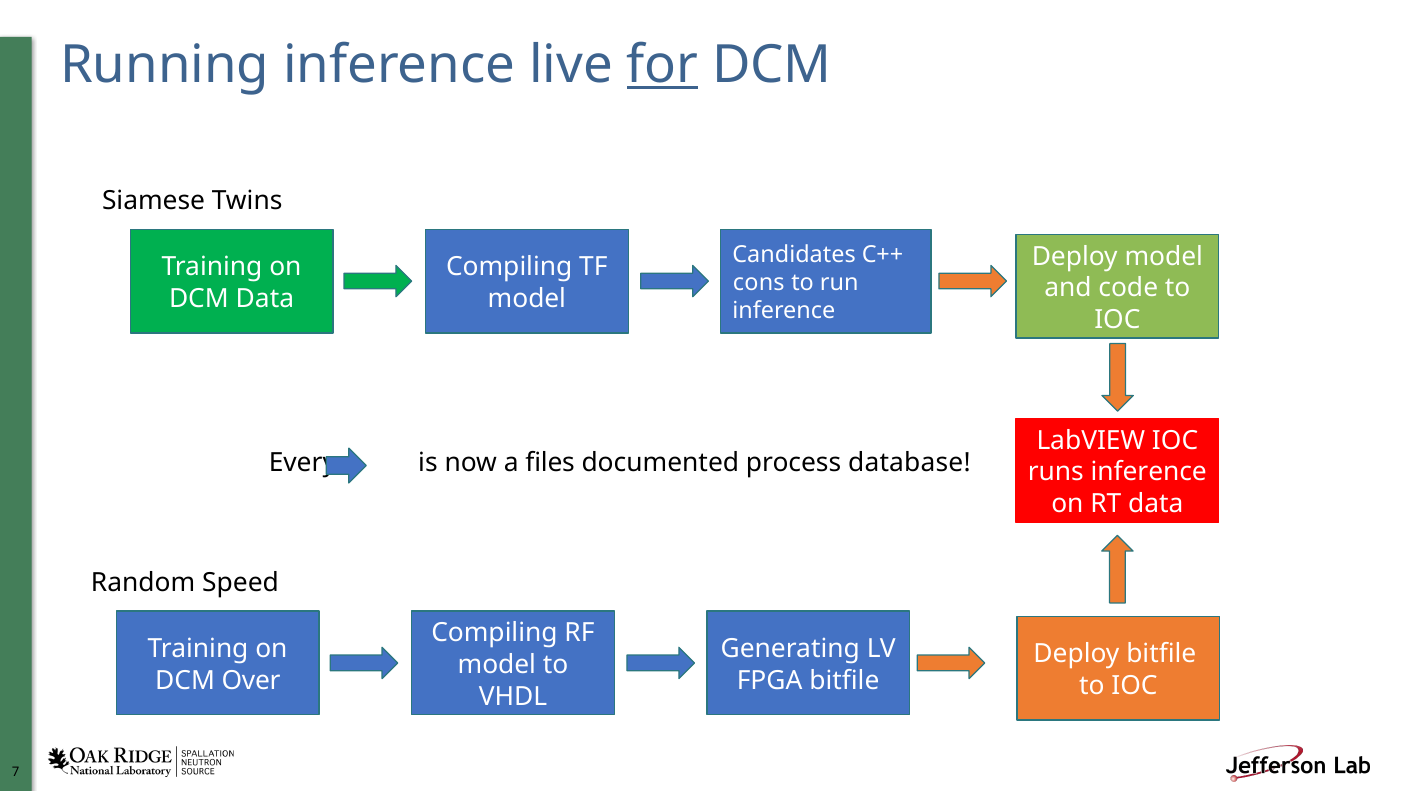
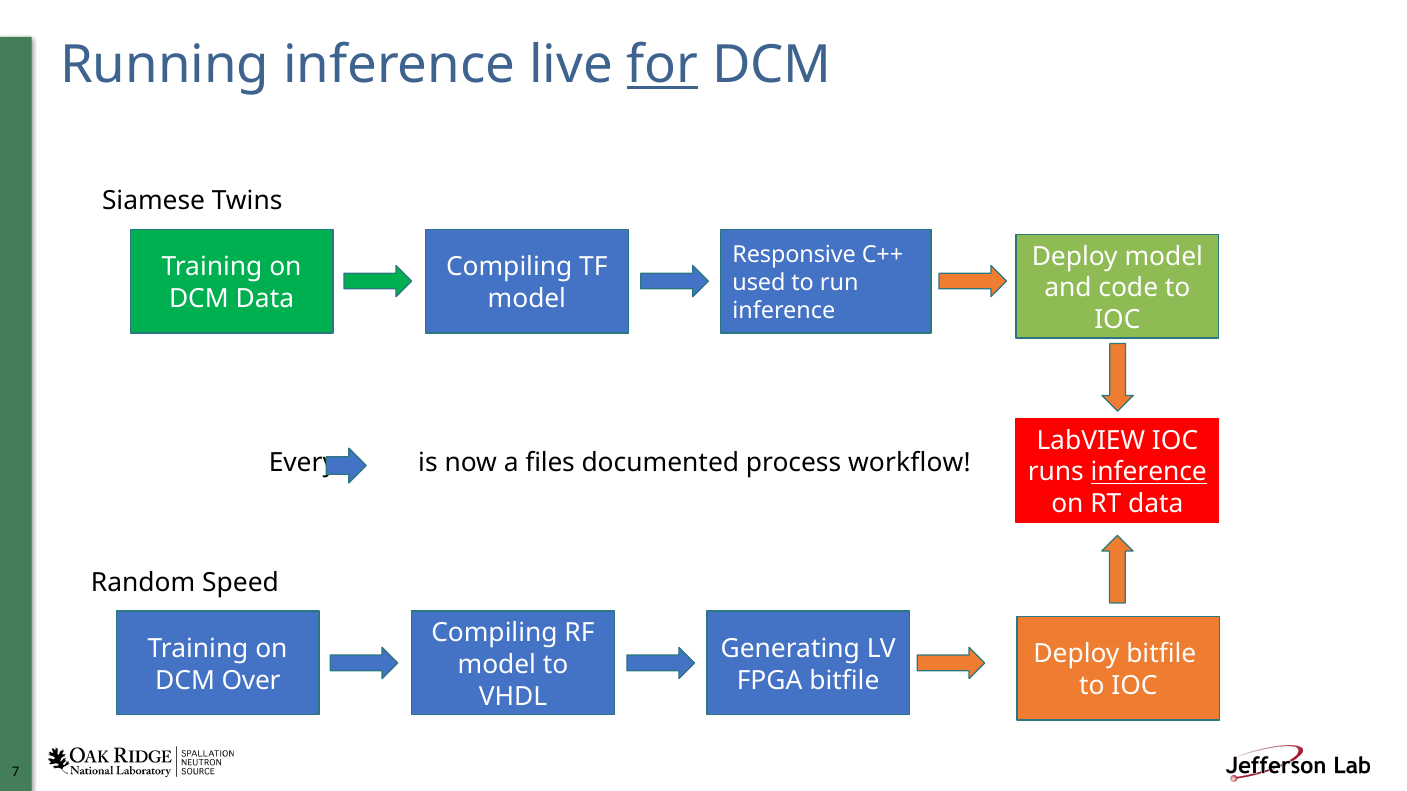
Candidates: Candidates -> Responsive
cons: cons -> used
database: database -> workflow
inference at (1149, 473) underline: none -> present
